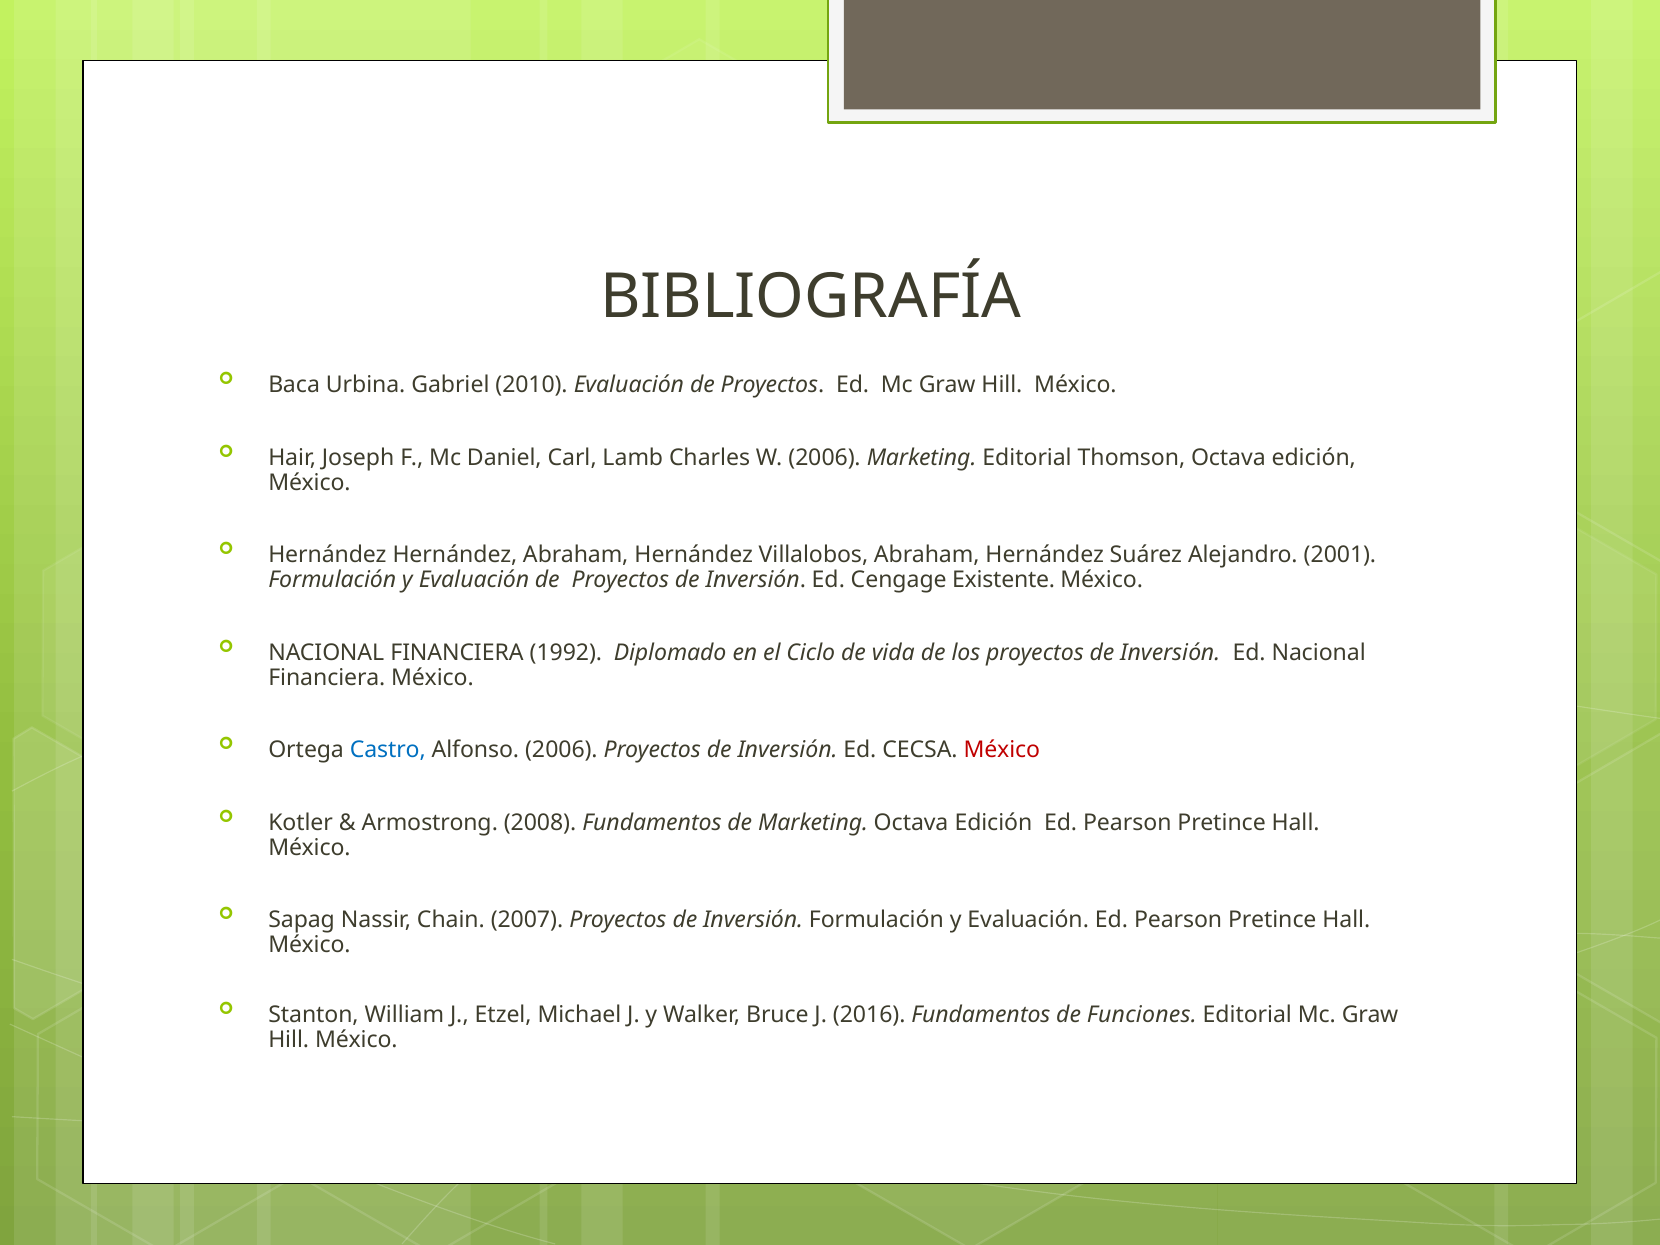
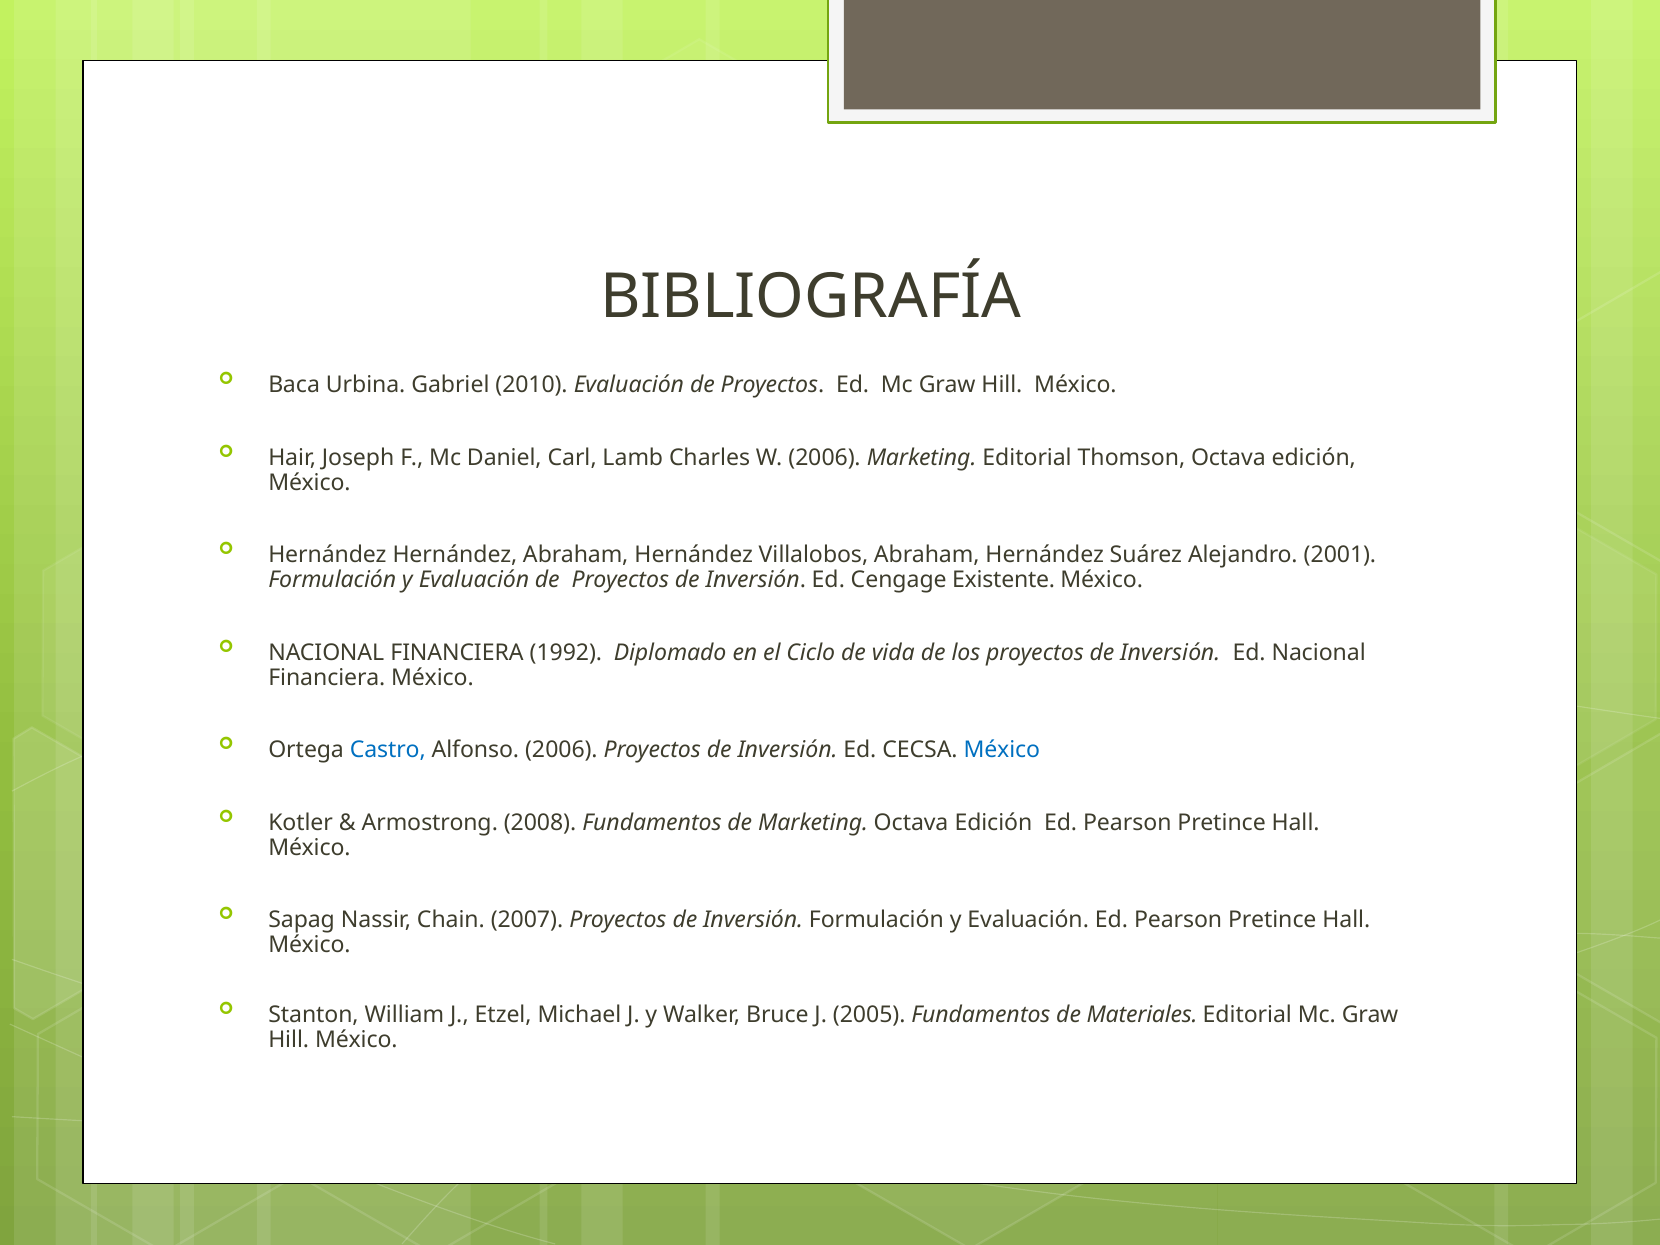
México at (1002, 750) colour: red -> blue
2016: 2016 -> 2005
Funciones: Funciones -> Materiales
